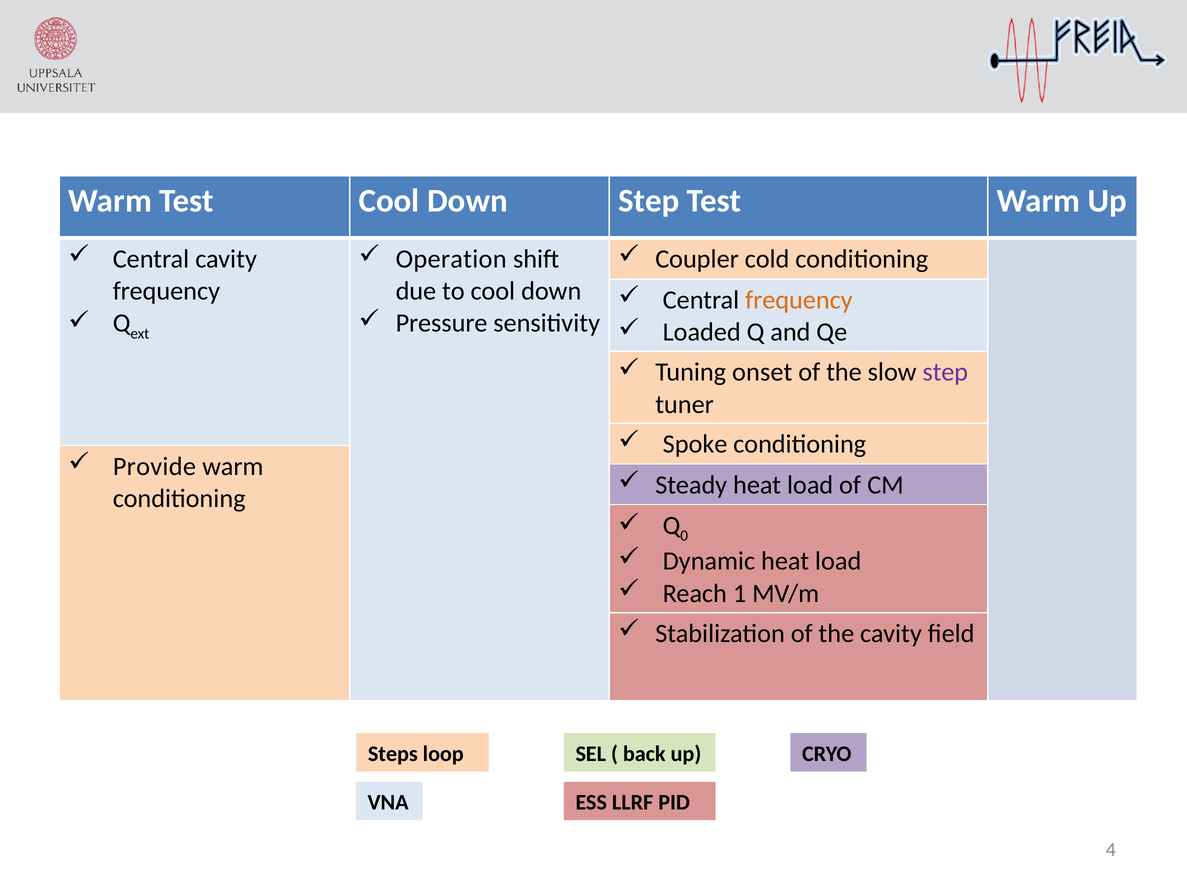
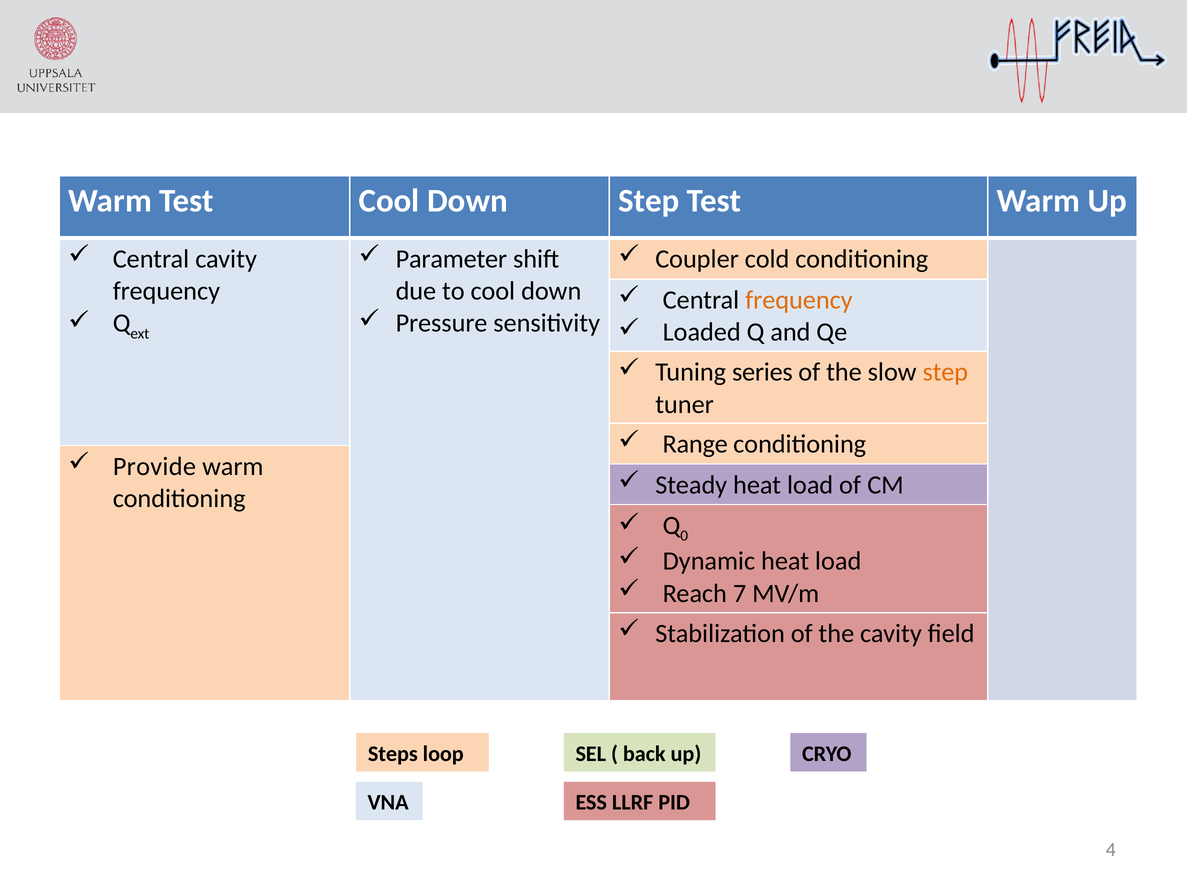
Operation: Operation -> Parameter
onset: onset -> series
step at (945, 372) colour: purple -> orange
Spoke: Spoke -> Range
1: 1 -> 7
